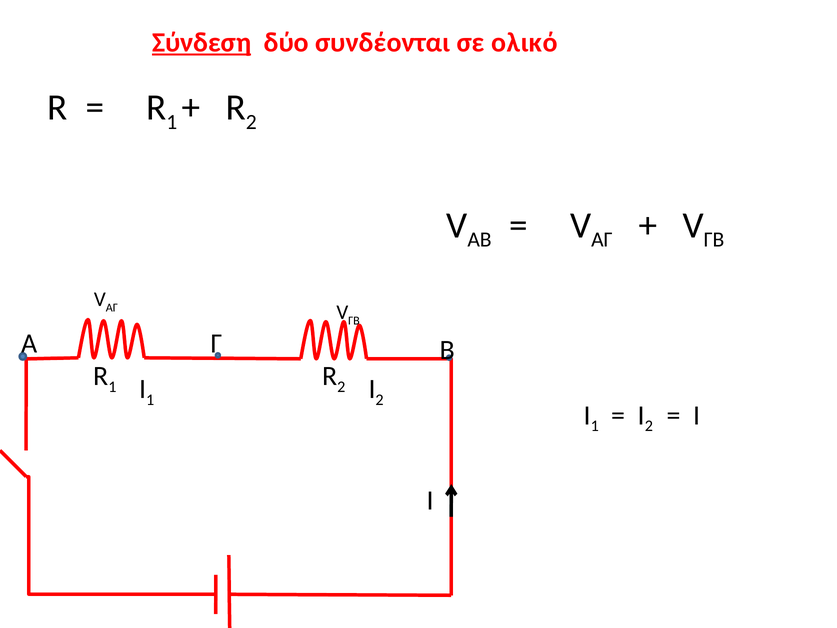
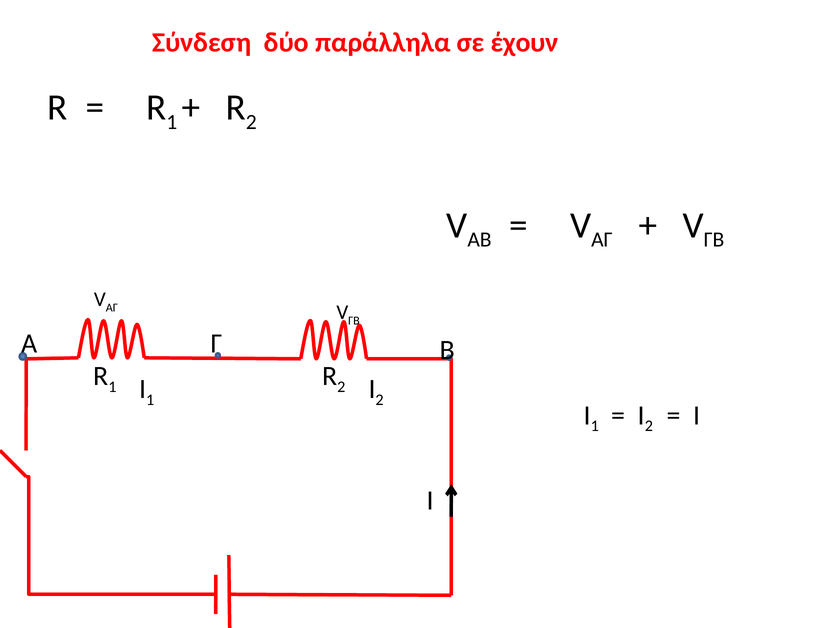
Σύνδεση underline: present -> none
συνδέονται: συνδέονται -> παράλληλα
ολικό: ολικό -> έχουν
